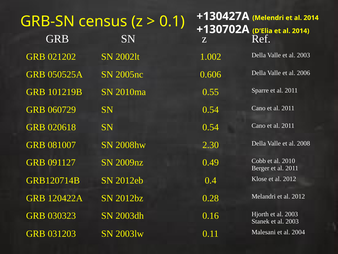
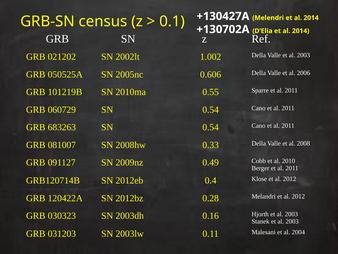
020618: 020618 -> 683263
2.30: 2.30 -> 0.33
